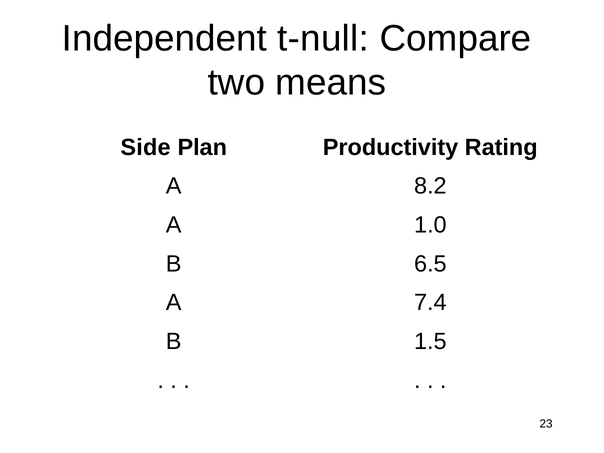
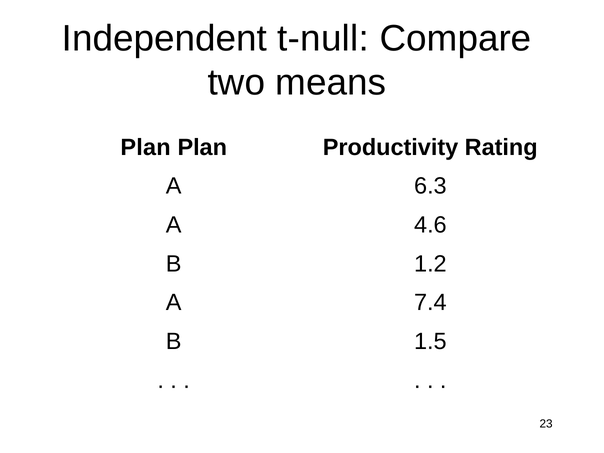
Side at (146, 147): Side -> Plan
8.2: 8.2 -> 6.3
1.0: 1.0 -> 4.6
6.5: 6.5 -> 1.2
